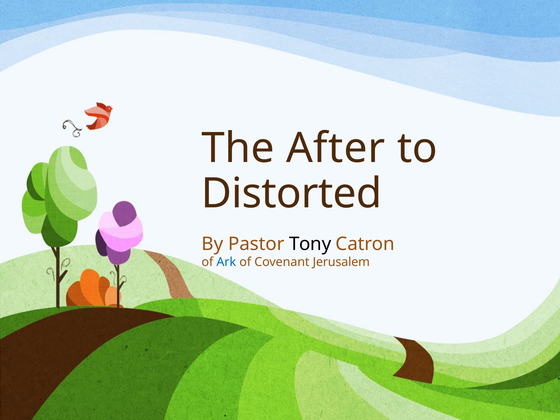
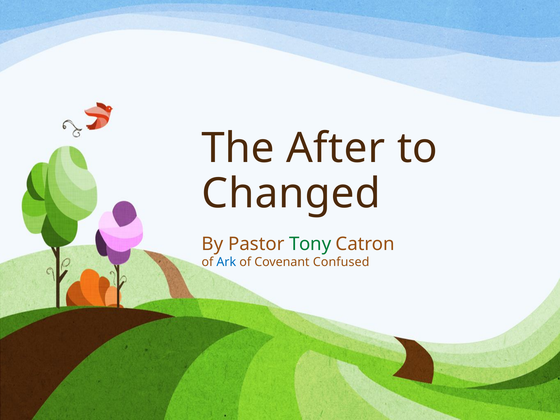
Distorted: Distorted -> Changed
Tony colour: black -> green
Jerusalem: Jerusalem -> Confused
